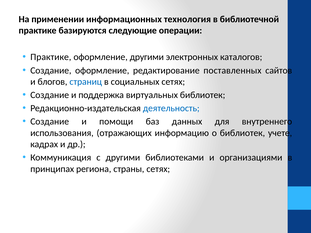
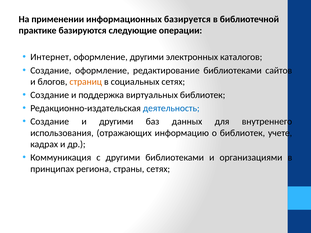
технология: технология -> базируется
Практике at (51, 57): Практике -> Интернет
редактирование поставленных: поставленных -> библиотеками
страниц colour: blue -> orange
и помощи: помощи -> другими
